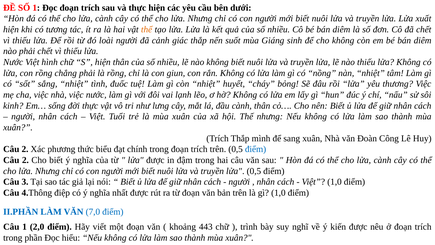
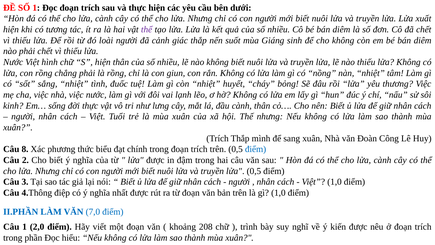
thể at (147, 29) colour: orange -> purple
2 at (25, 149): 2 -> 8
443: 443 -> 208
